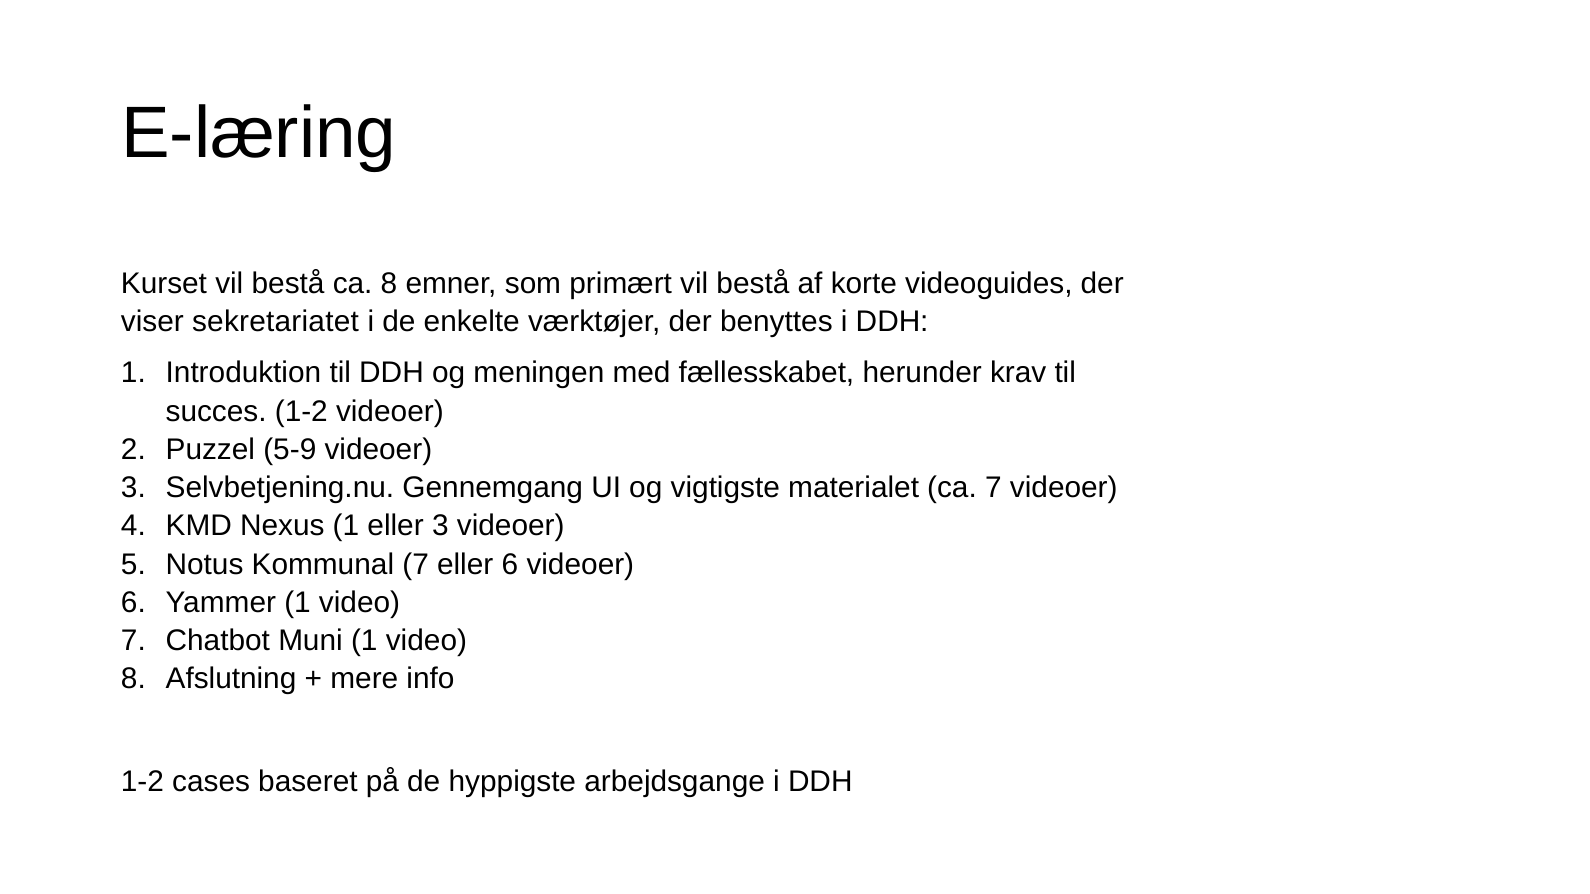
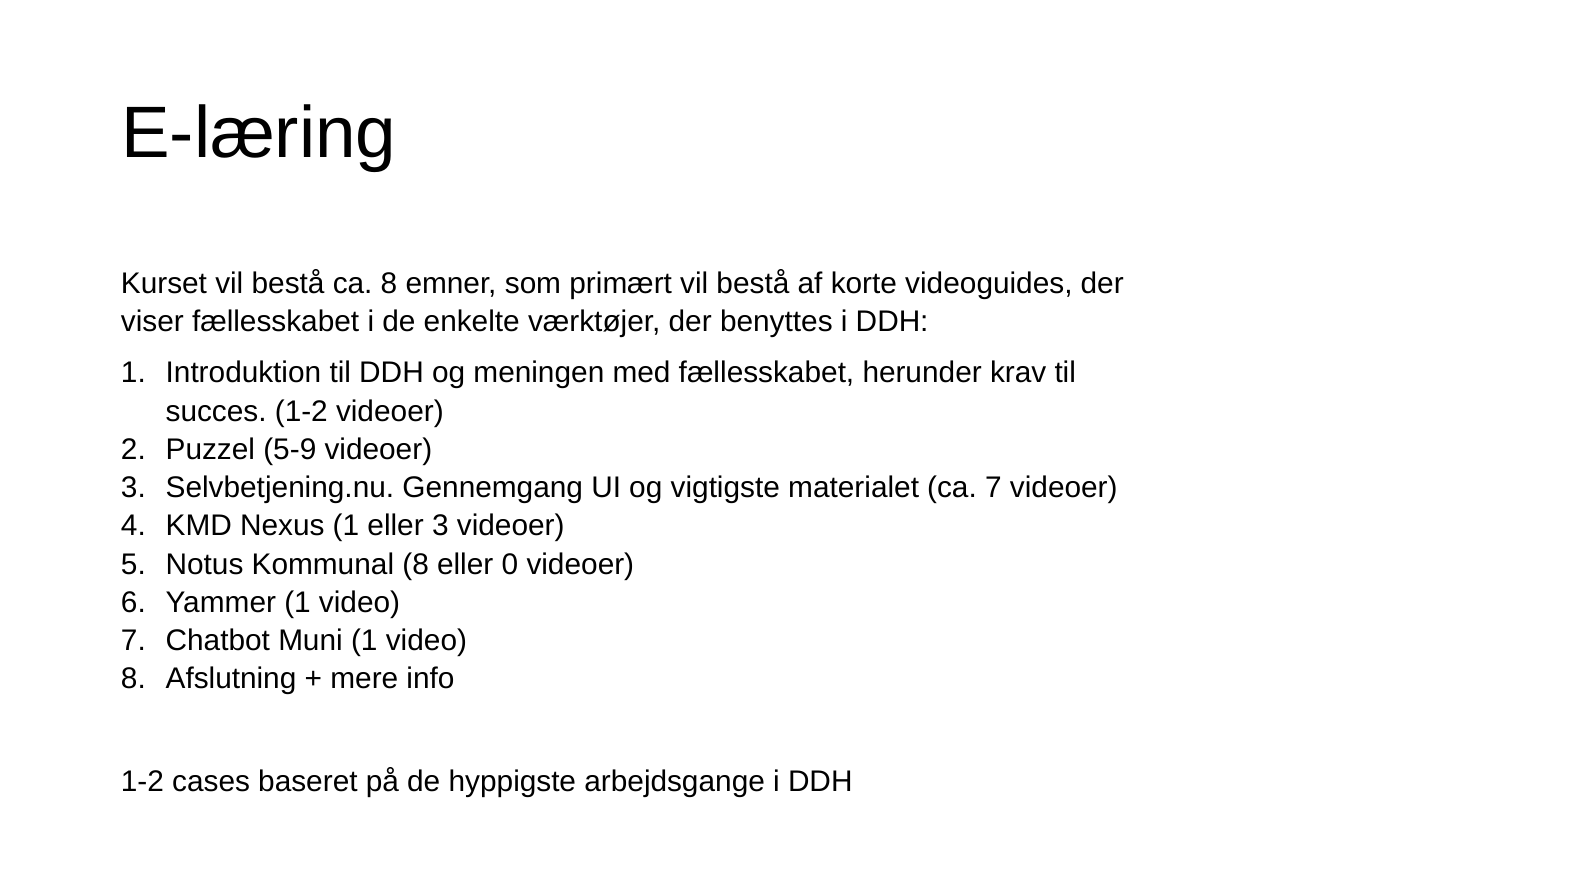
viser sekretariatet: sekretariatet -> fællesskabet
Kommunal 7: 7 -> 8
eller 6: 6 -> 0
